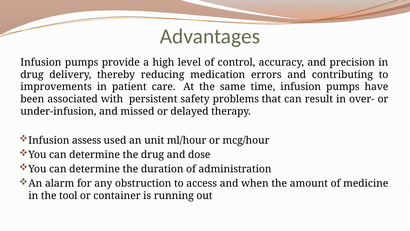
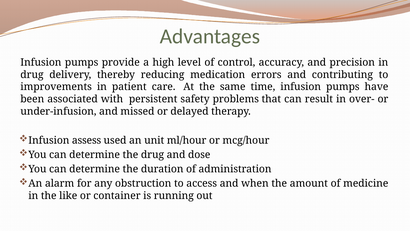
tool: tool -> like
